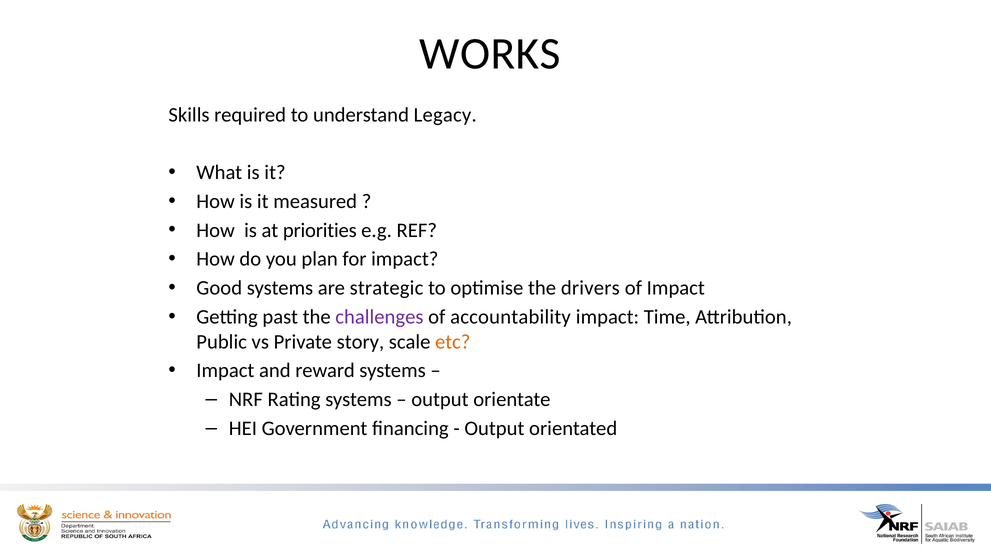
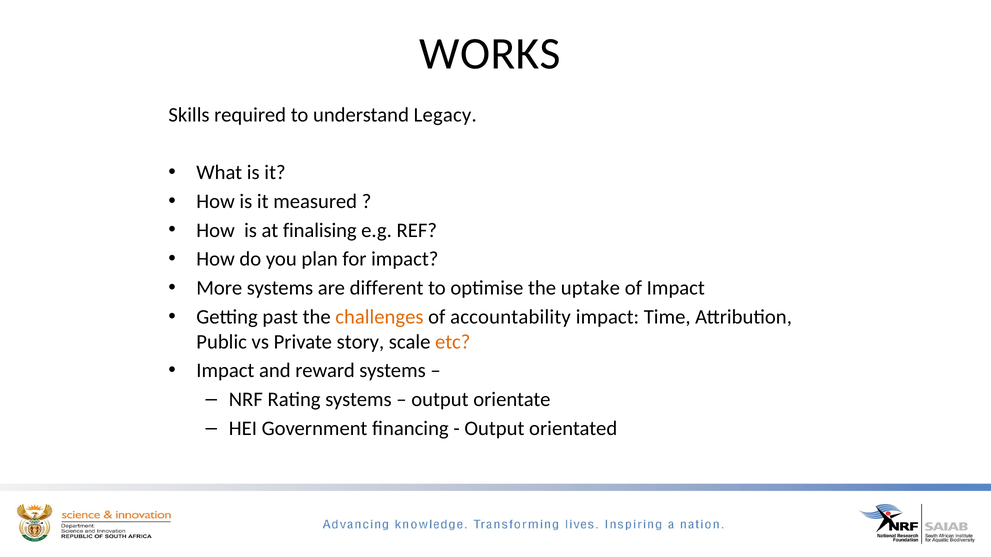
priorities: priorities -> finalising
Good: Good -> More
strategic: strategic -> different
drivers: drivers -> uptake
challenges colour: purple -> orange
